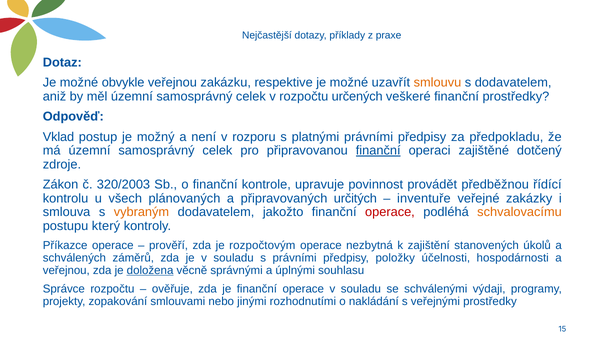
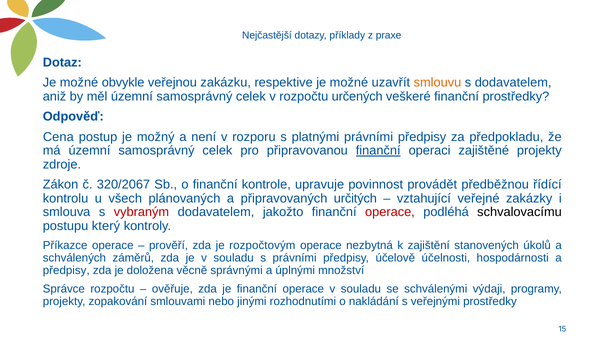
Vklad: Vklad -> Cena
zajištěné dotčený: dotčený -> projekty
320/2003: 320/2003 -> 320/2067
inventuře: inventuře -> vztahující
vybraným colour: orange -> red
schvalovacímu colour: orange -> black
položky: položky -> účelově
veřejnou at (66, 270): veřejnou -> předpisy
doložena underline: present -> none
souhlasu: souhlasu -> množství
